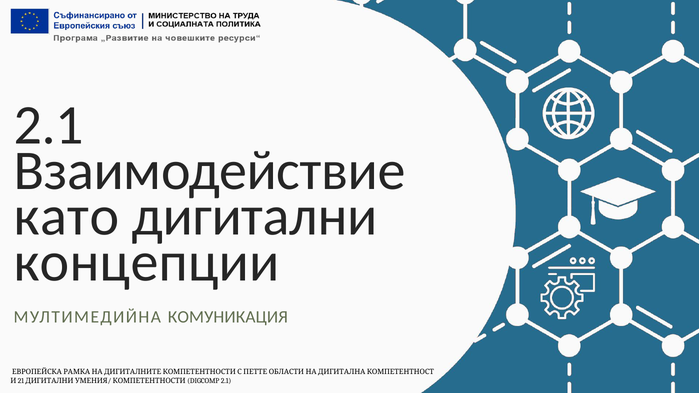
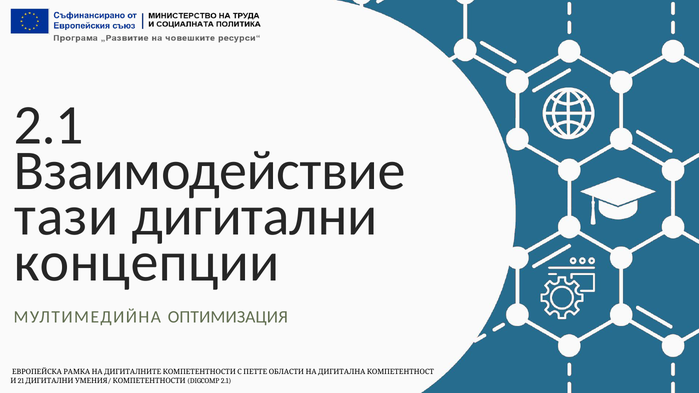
като: като -> тази
КОМУНИКАЦИЯ: КОМУНИКАЦИЯ -> ОПТИМИЗАЦИЯ
